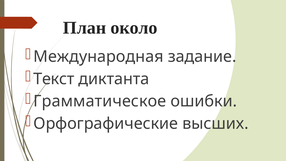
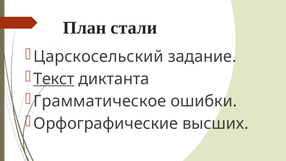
около: около -> стали
Международная: Международная -> Царскосельский
Текст underline: none -> present
